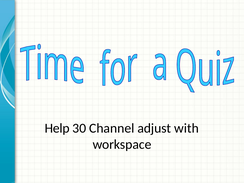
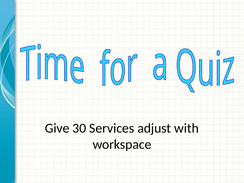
Help: Help -> Give
Channel: Channel -> Services
